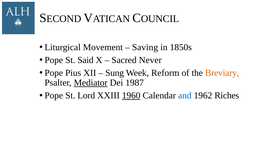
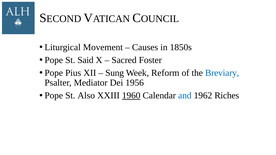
Saving: Saving -> Causes
Never: Never -> Foster
Breviary colour: orange -> blue
Mediator underline: present -> none
1987: 1987 -> 1956
Lord: Lord -> Also
